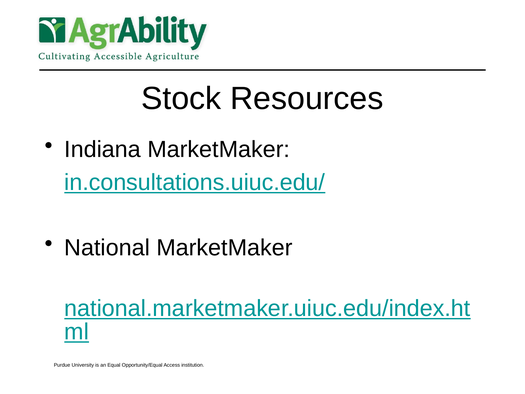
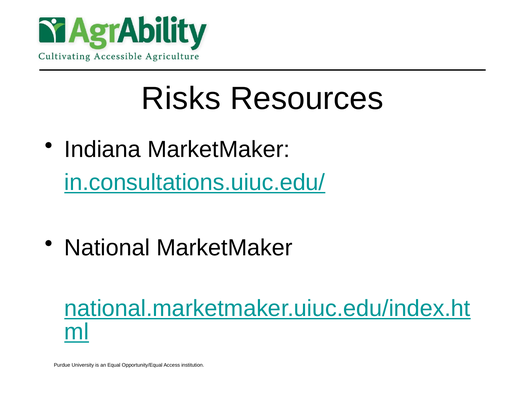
Stock: Stock -> Risks
